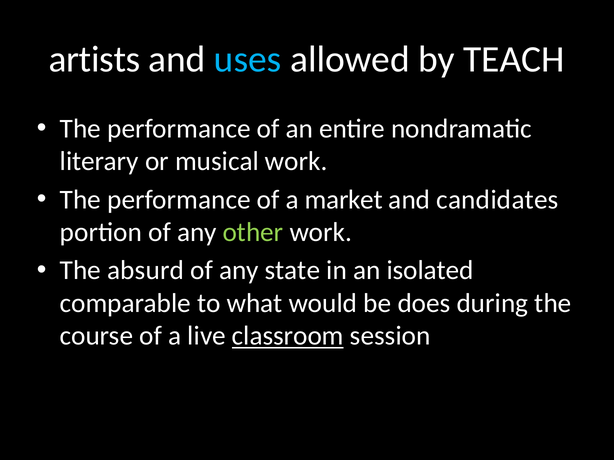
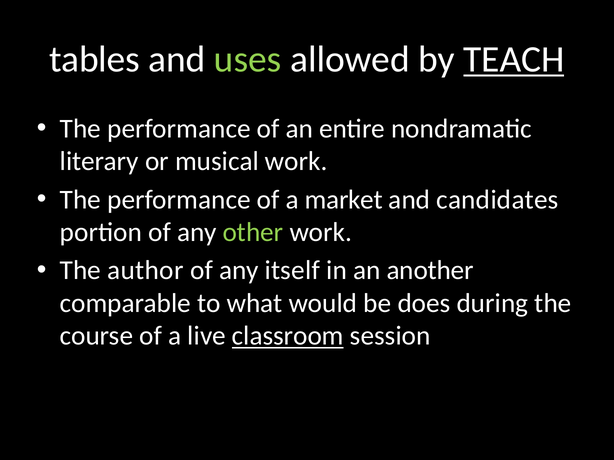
artists: artists -> tables
uses colour: light blue -> light green
TEACH underline: none -> present
absurd: absurd -> author
state: state -> itself
isolated: isolated -> another
